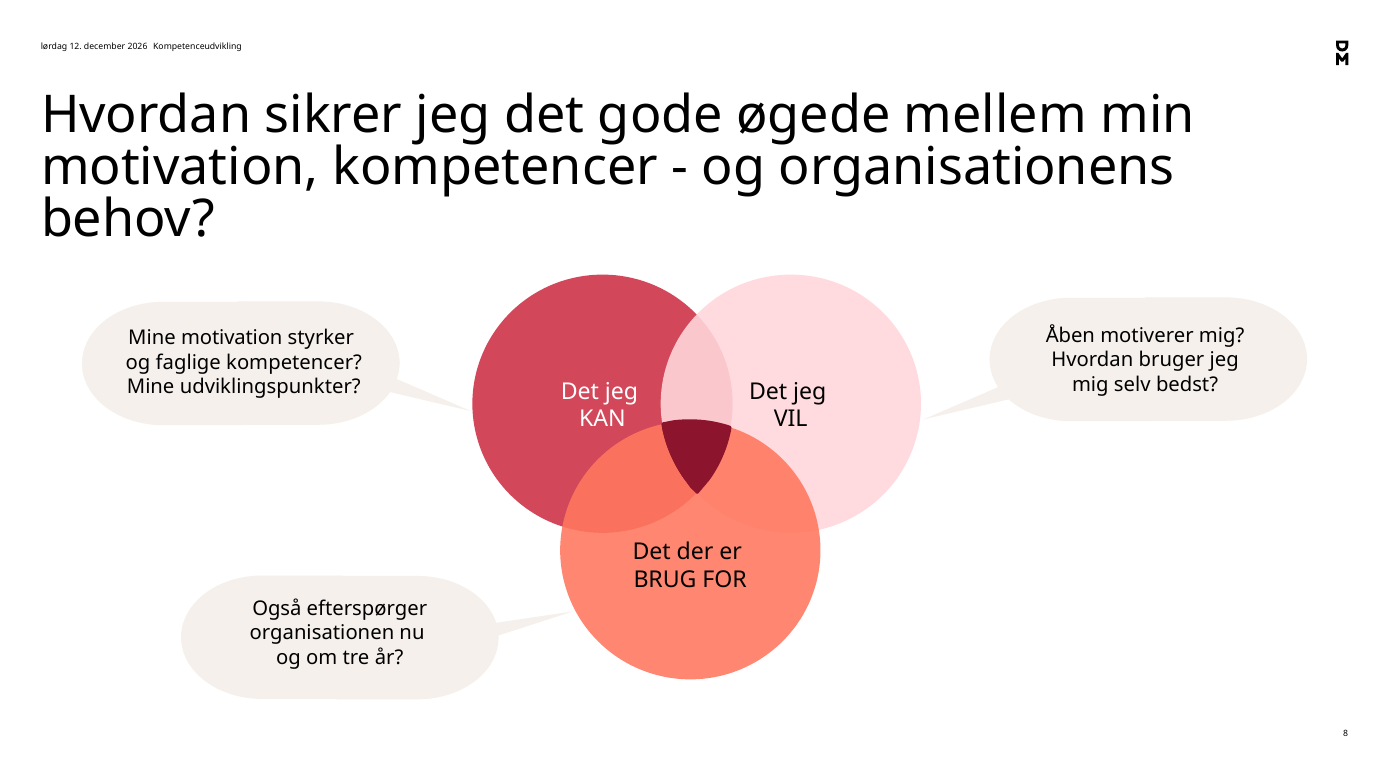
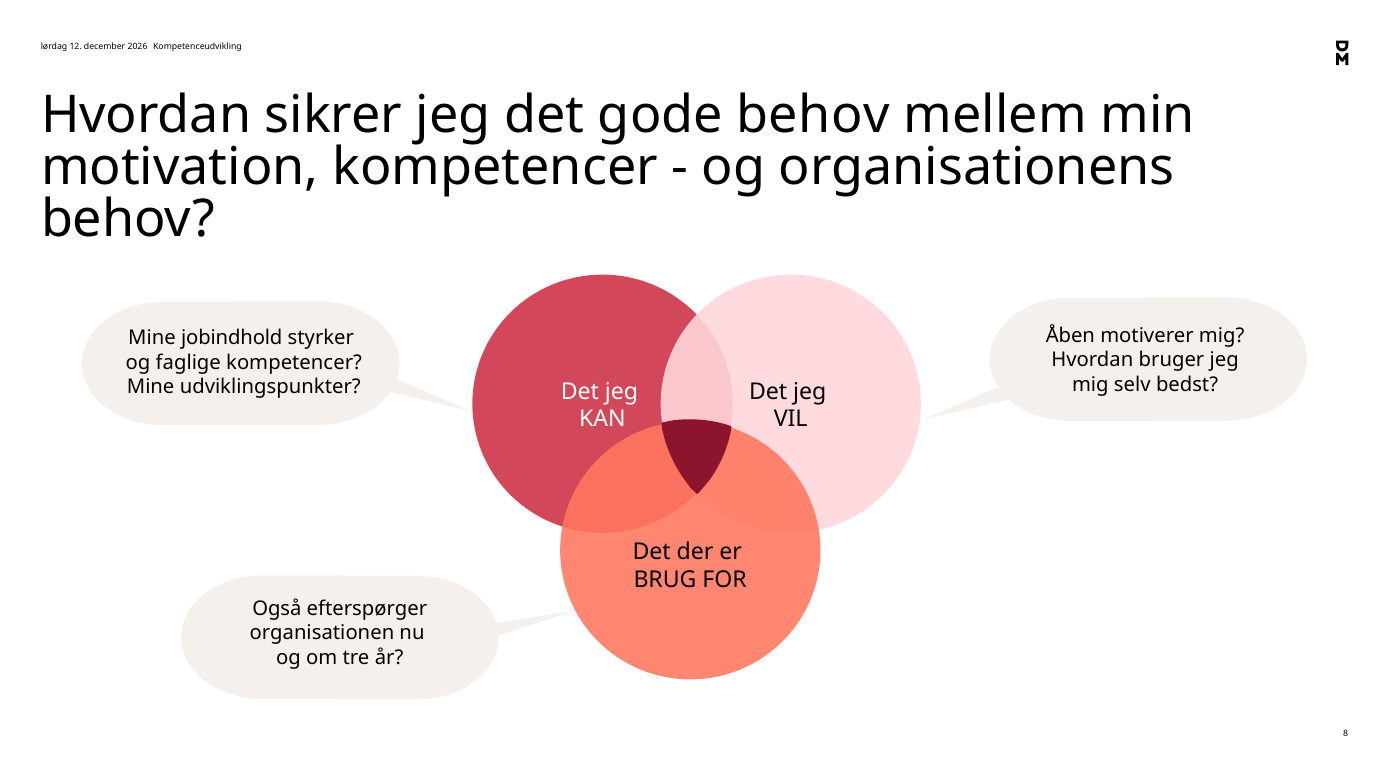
gode øgede: øgede -> behov
Mine motivation: motivation -> jobindhold
